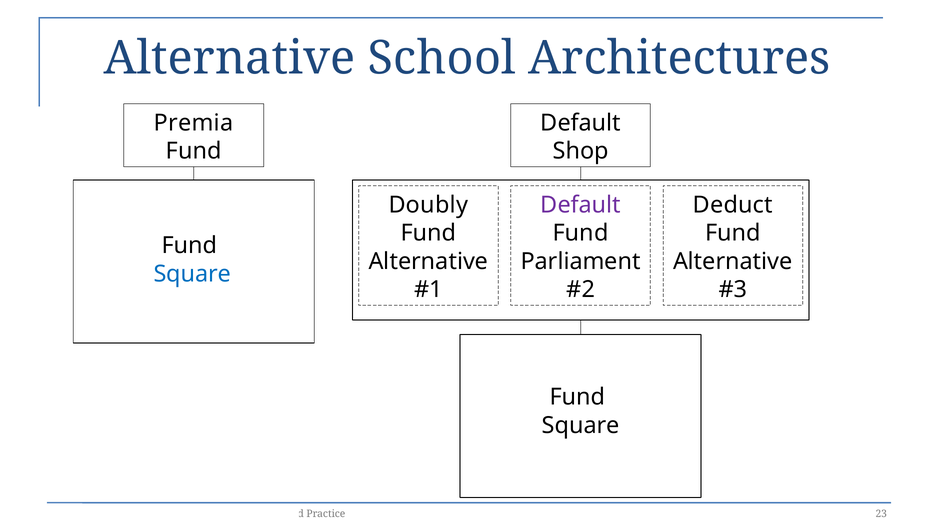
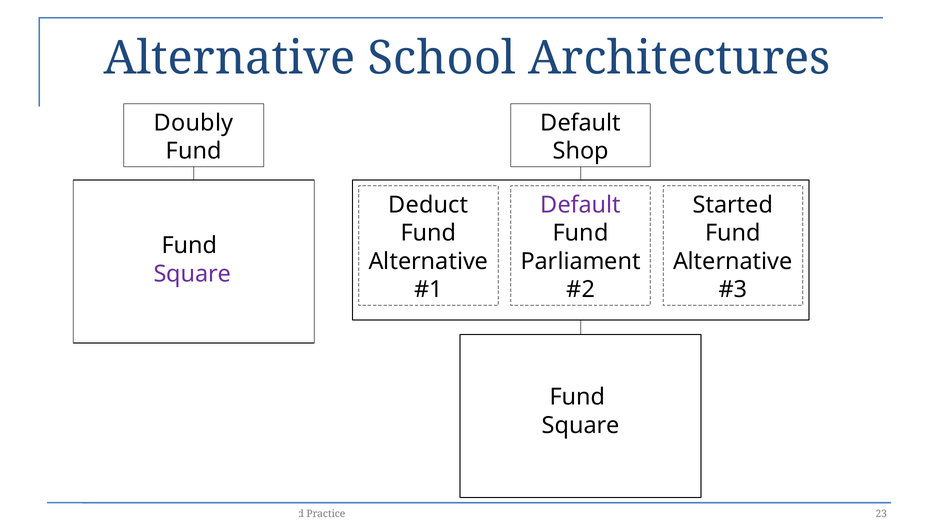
Premia: Premia -> Doubly
Doubly: Doubly -> Deduct
Deduct: Deduct -> Started
Square at (192, 274) colour: blue -> purple
